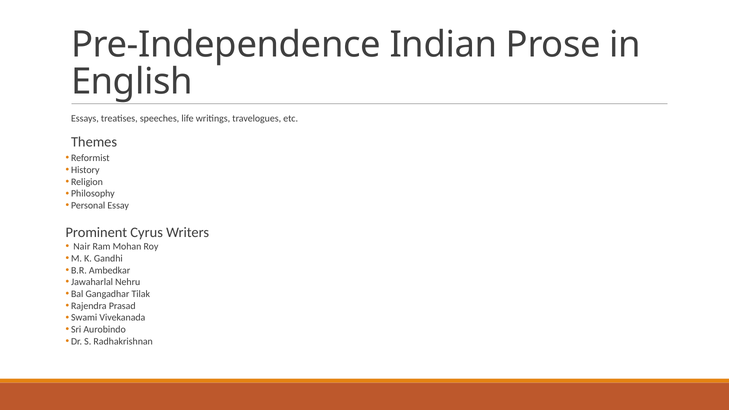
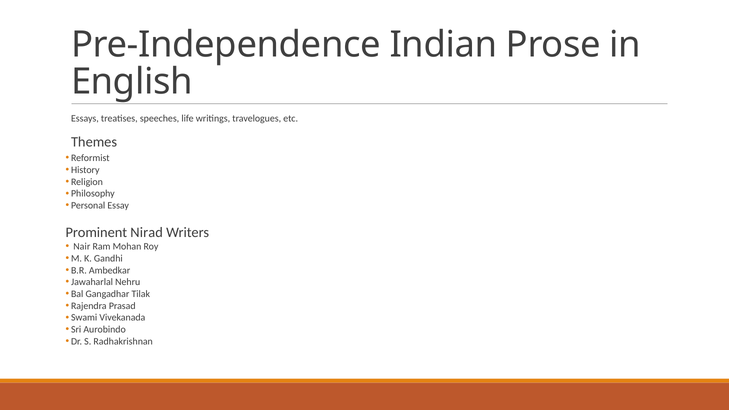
Cyrus: Cyrus -> Nirad
